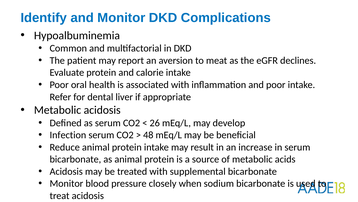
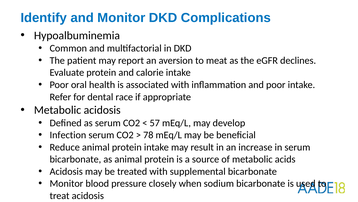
liver: liver -> race
26: 26 -> 57
48: 48 -> 78
